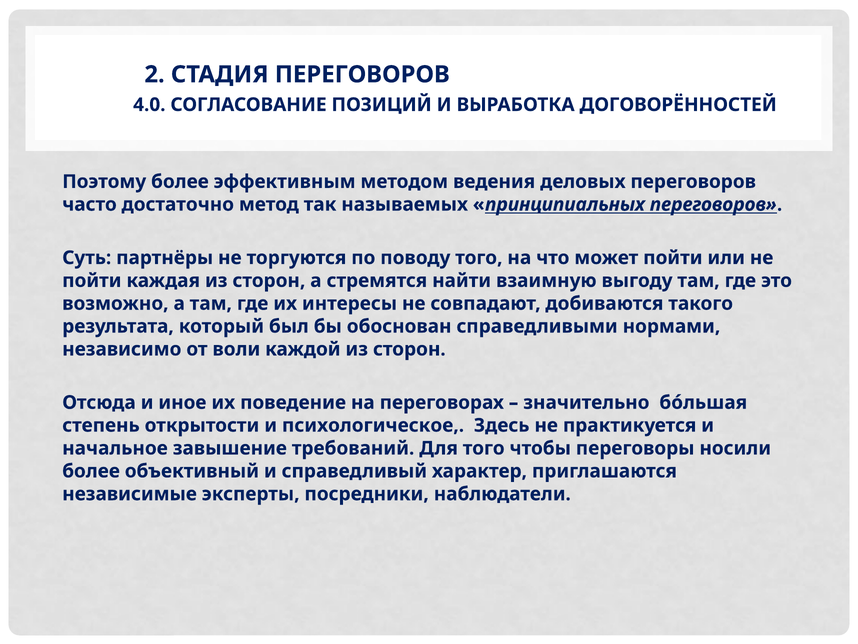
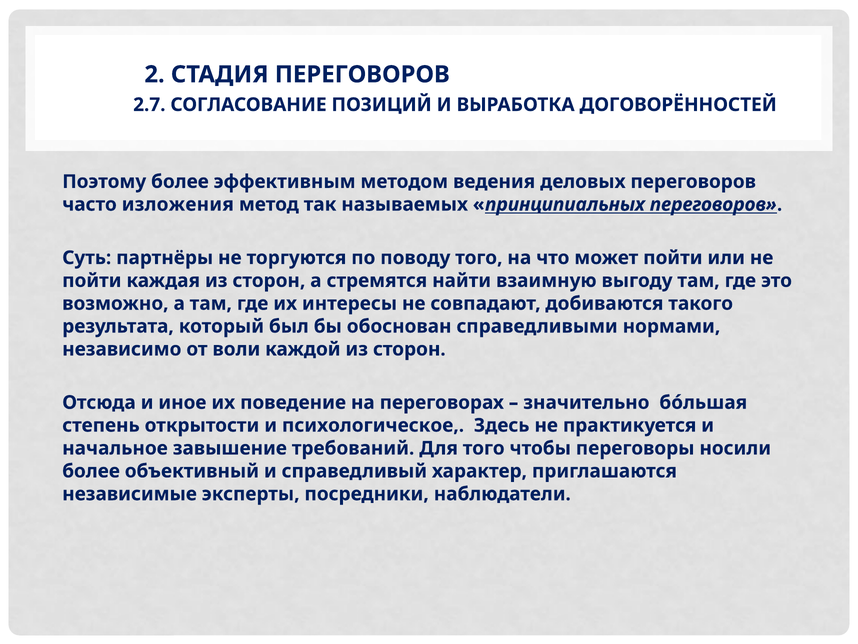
4.0: 4.0 -> 2.7
достаточно: достаточно -> изложения
